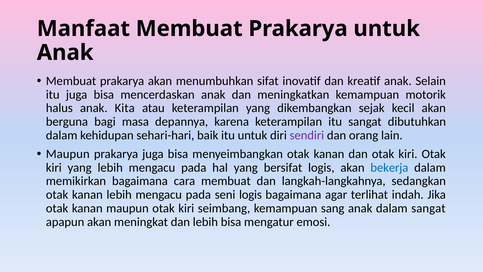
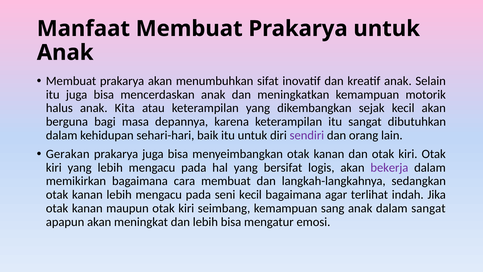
Maupun at (68, 154): Maupun -> Gerakan
bekerja colour: blue -> purple
seni logis: logis -> kecil
